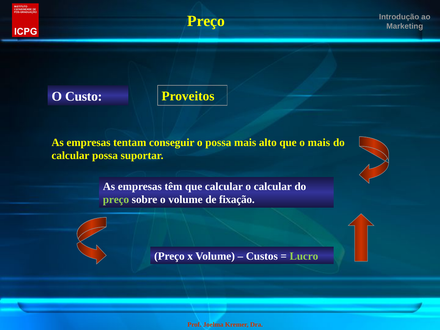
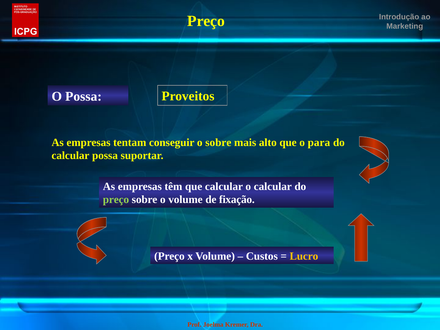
O Custo: Custo -> Possa
o possa: possa -> sobre
o mais: mais -> para
Lucro colour: light green -> yellow
